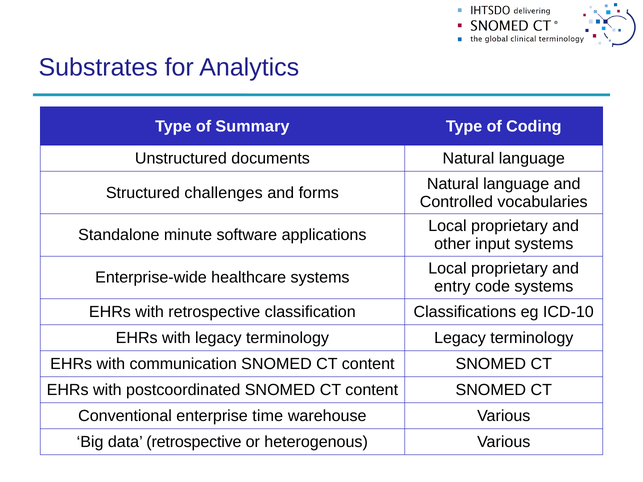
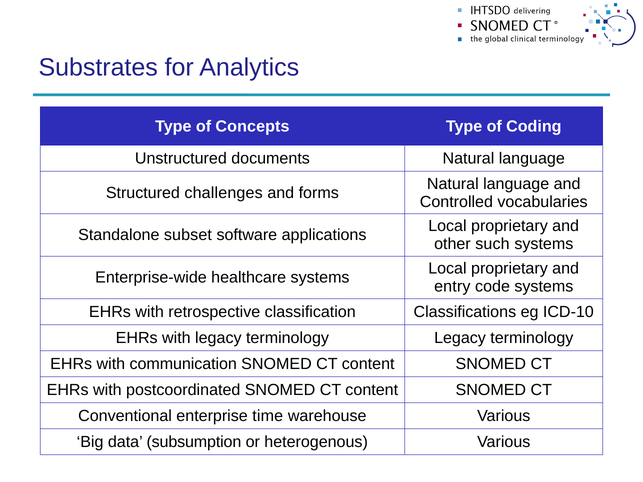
Summary: Summary -> Concepts
minute: minute -> subset
input: input -> such
data retrospective: retrospective -> subsumption
